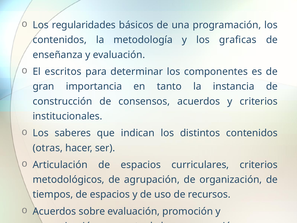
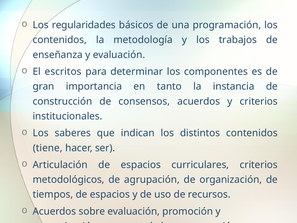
graficas: graficas -> trabajos
otras: otras -> tiene
